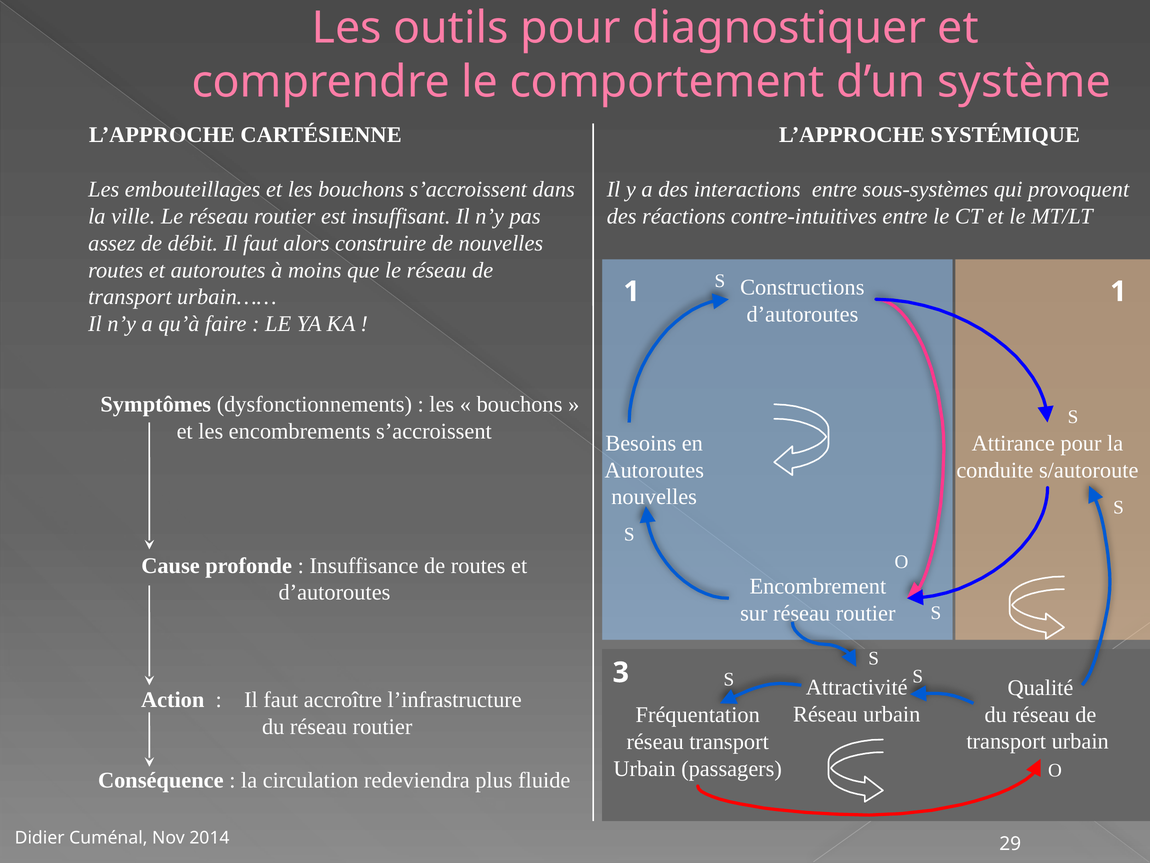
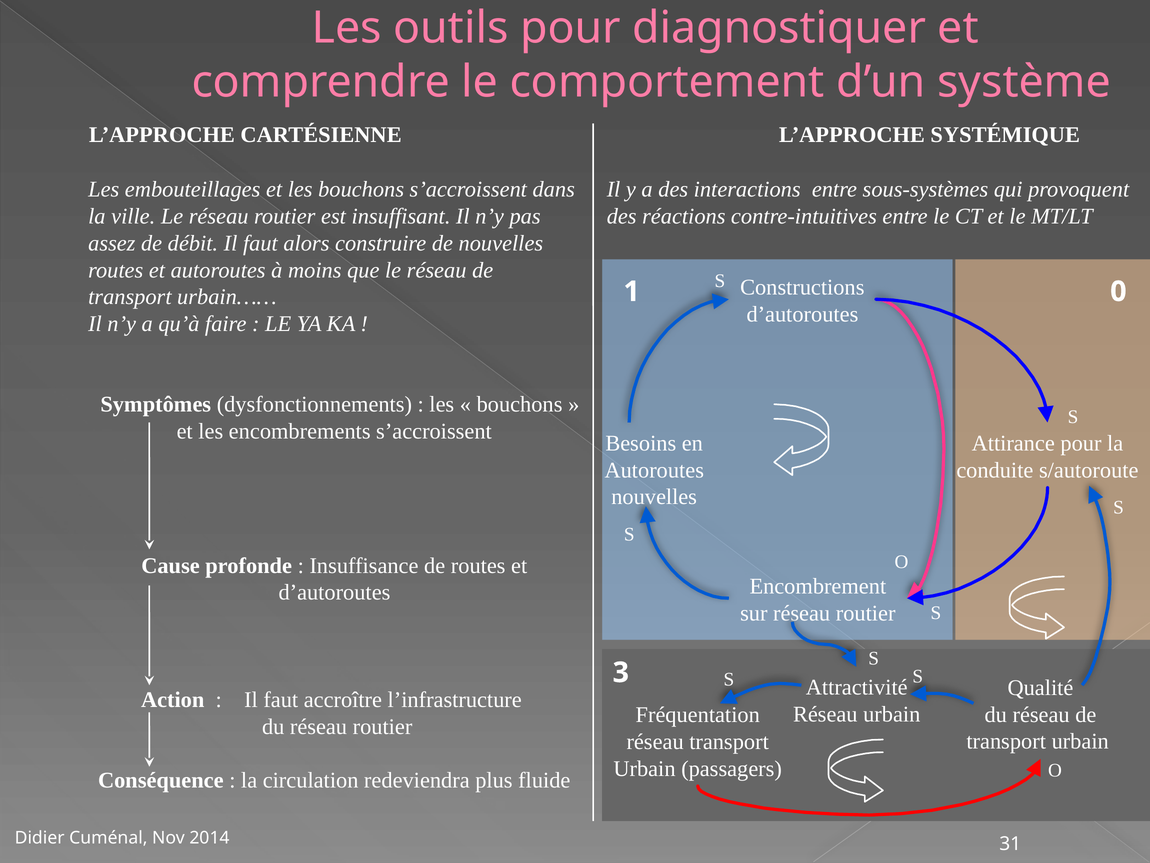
1 1: 1 -> 0
29: 29 -> 31
